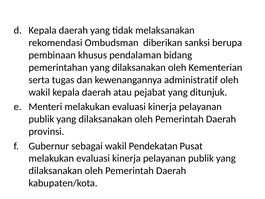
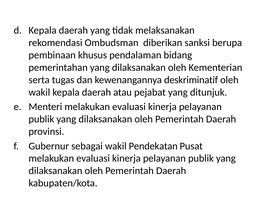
administratif: administratif -> deskriminatif
